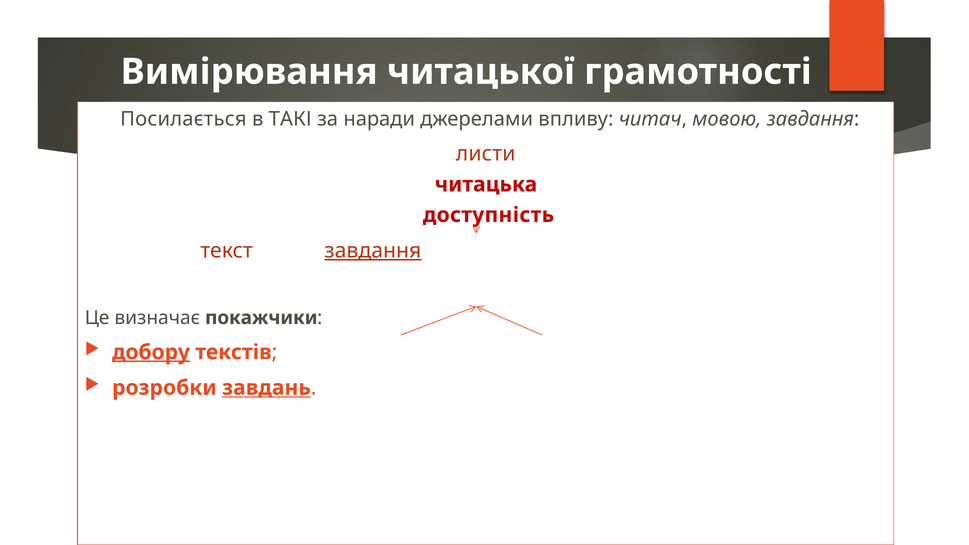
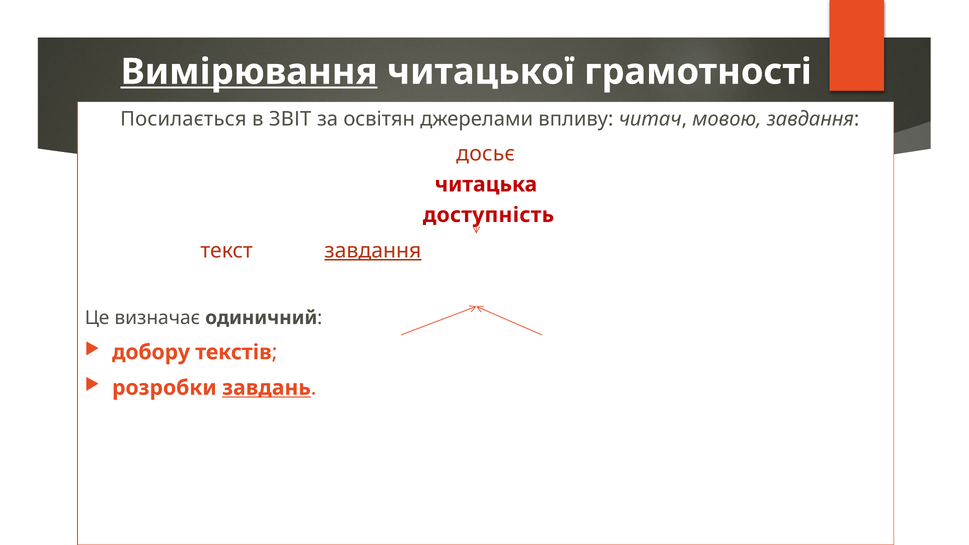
Вимірювання underline: none -> present
ТАКІ: ТАКІ -> ЗВІТ
наради: наради -> освітян
листи: листи -> досьє
покажчики: покажчики -> одиничний
добору underline: present -> none
